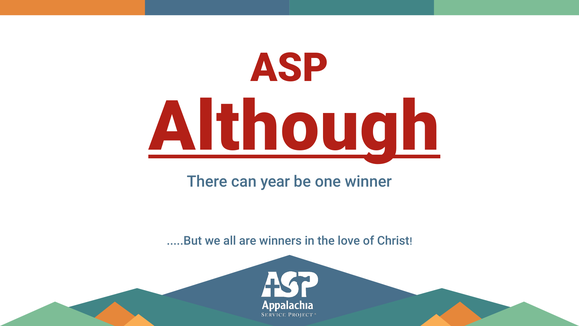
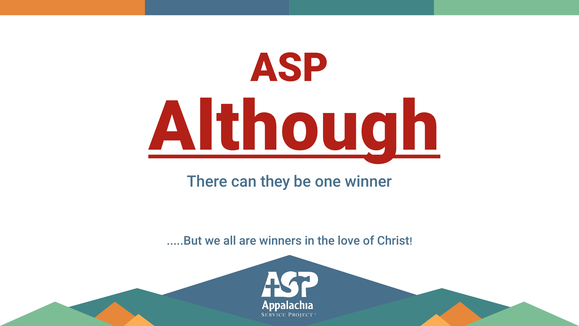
year: year -> they
